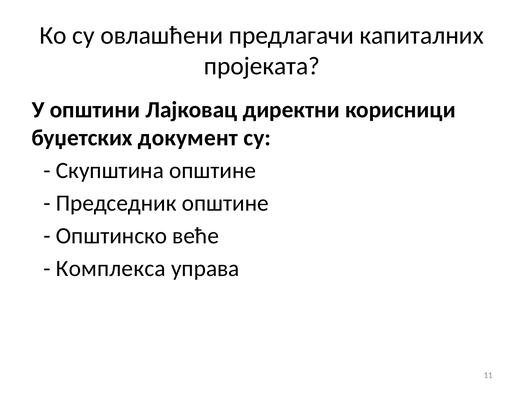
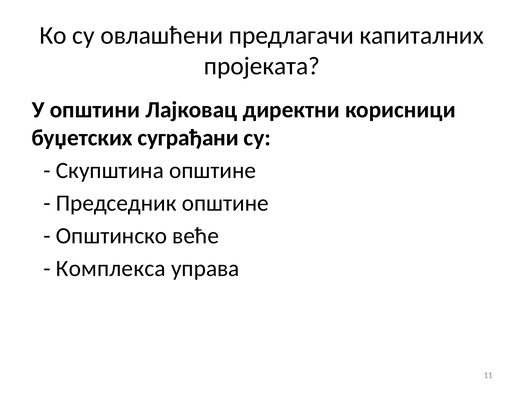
документ: документ -> суграђани
